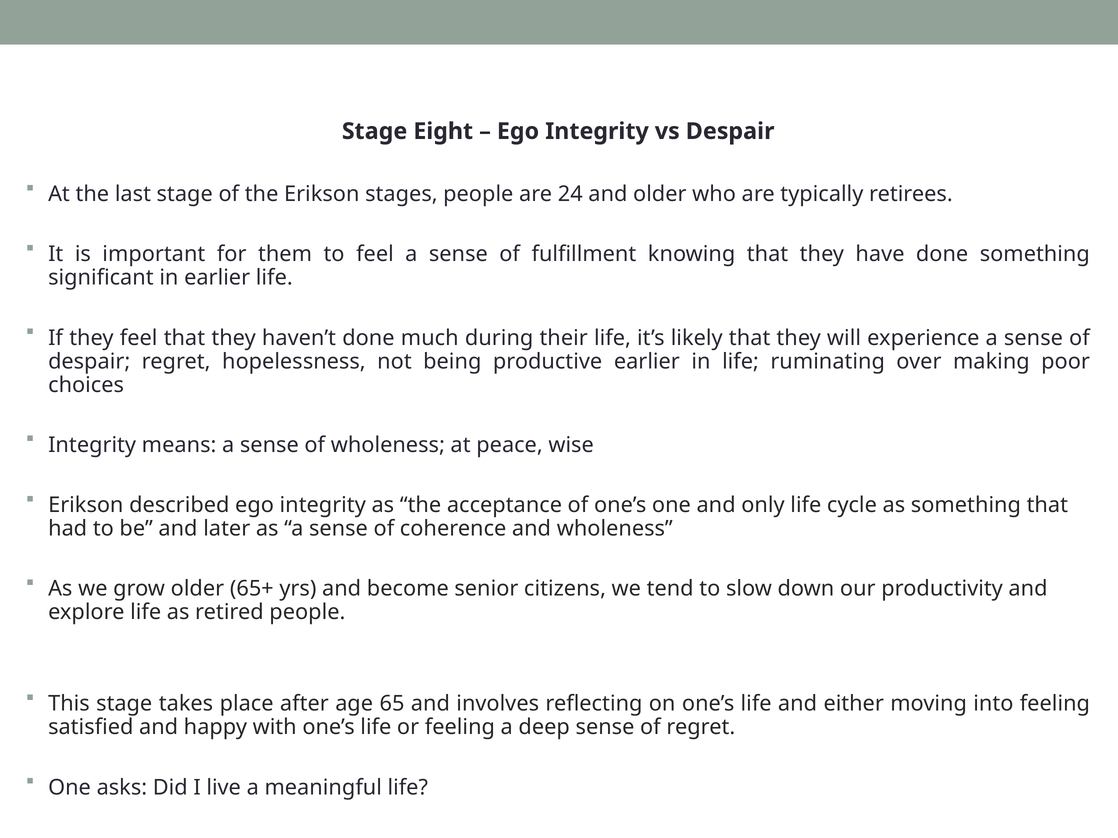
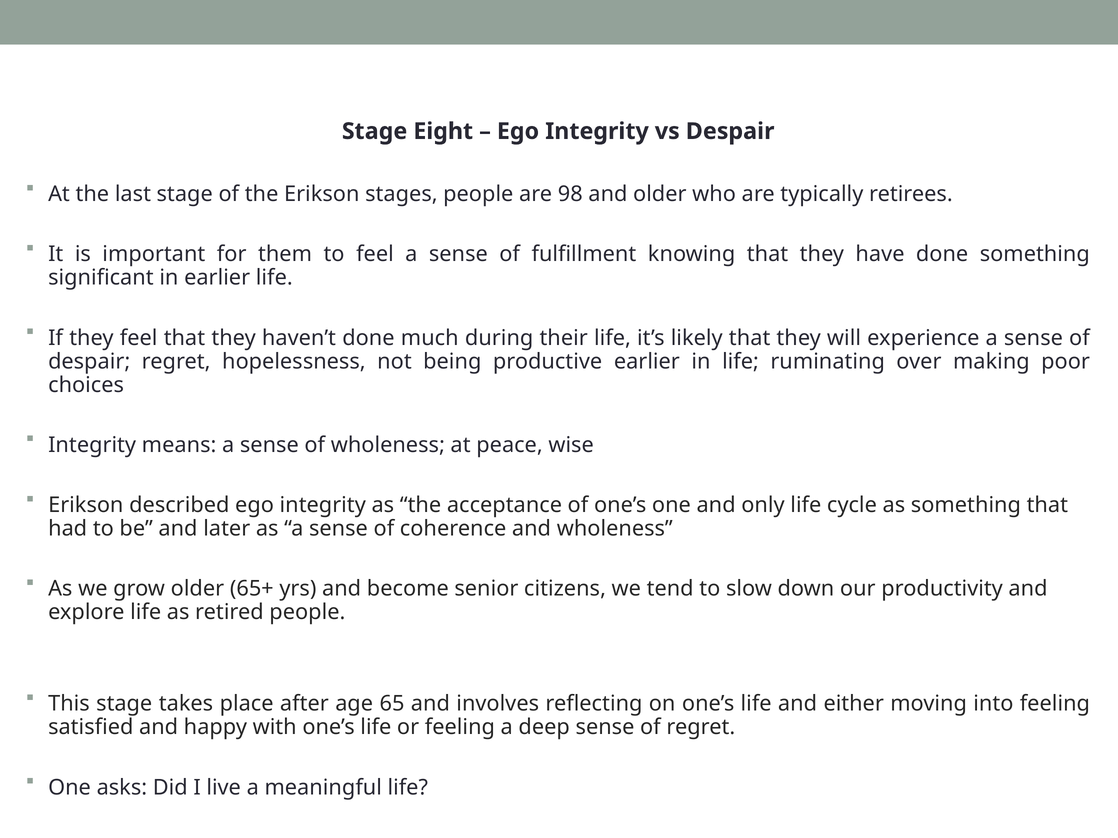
24: 24 -> 98
